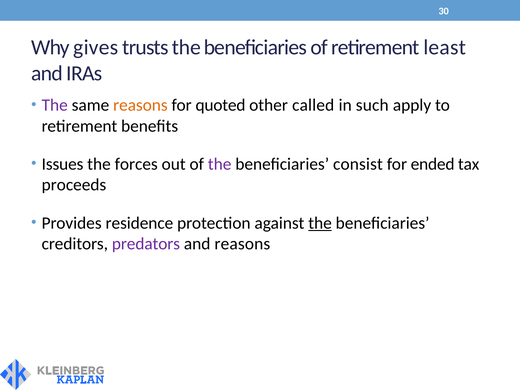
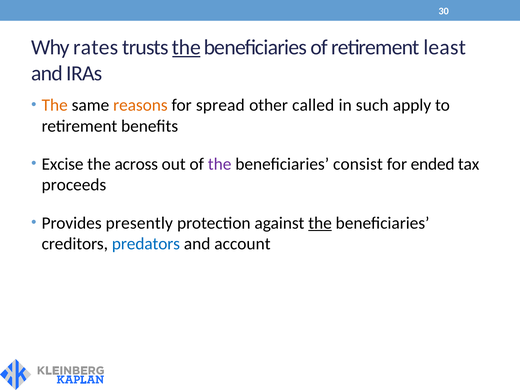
gives: gives -> rates
the at (186, 47) underline: none -> present
The at (55, 105) colour: purple -> orange
quoted: quoted -> spread
Issues: Issues -> Excise
forces: forces -> across
residence: residence -> presently
predators colour: purple -> blue
and reasons: reasons -> account
